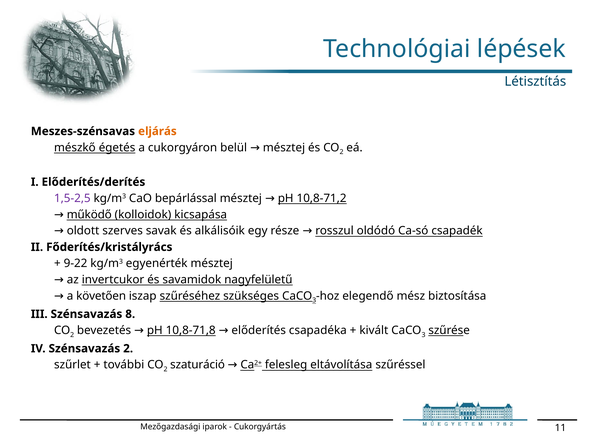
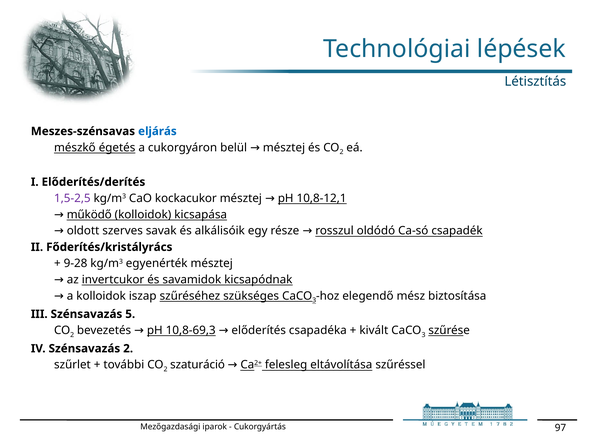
eljárás colour: orange -> blue
bepárlással: bepárlással -> kockacukor
10,8-71,2: 10,8-71,2 -> 10,8-12,1
9-22: 9-22 -> 9-28
nagyfelületű: nagyfelületű -> kicsapódnak
a követően: követően -> kolloidok
8: 8 -> 5
10,8-71,8: 10,8-71,8 -> 10,8-69,3
11: 11 -> 97
